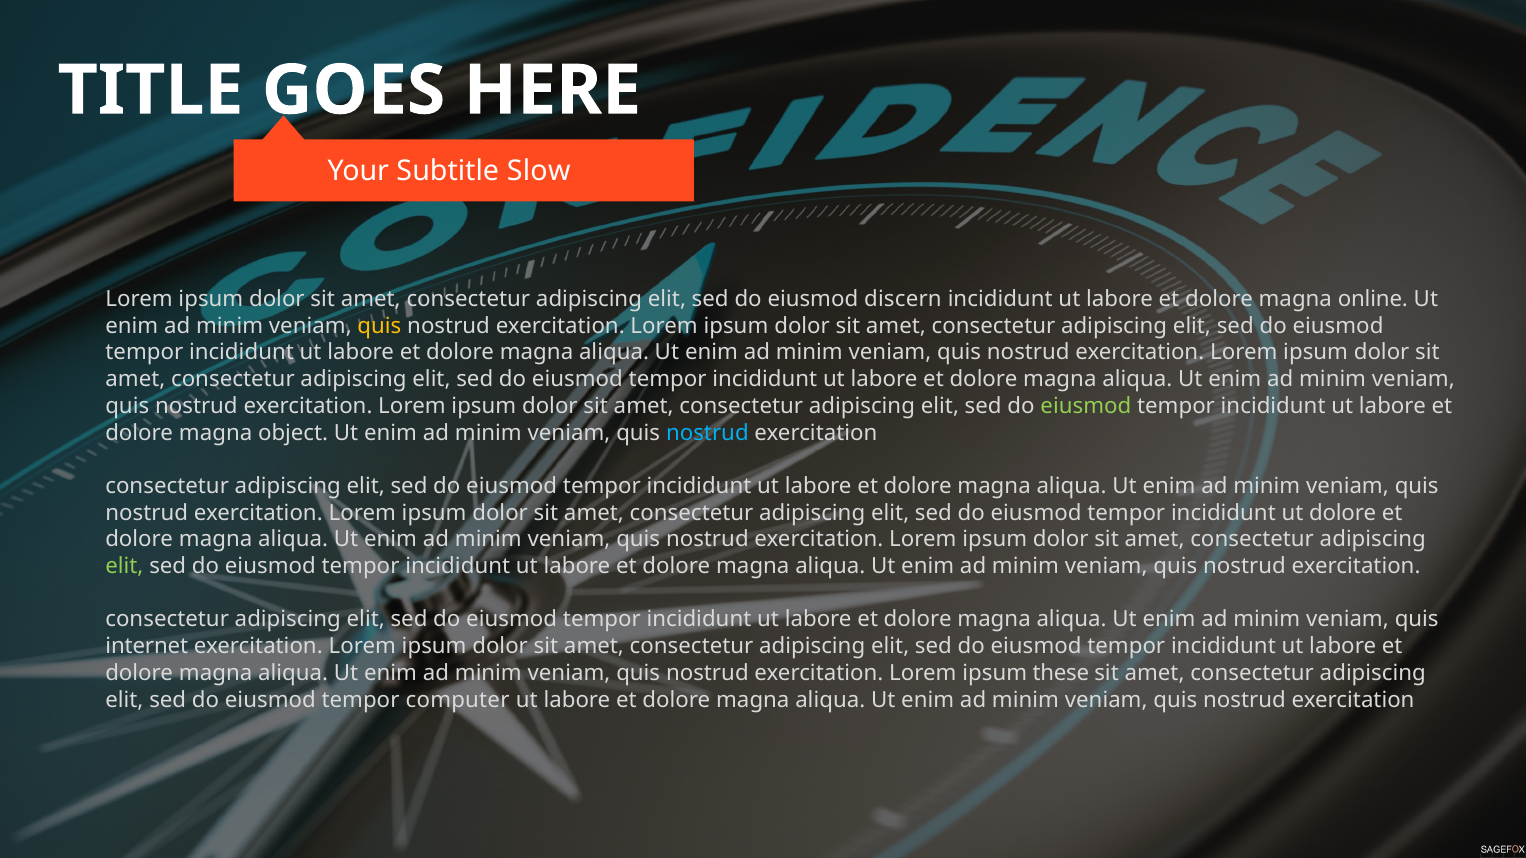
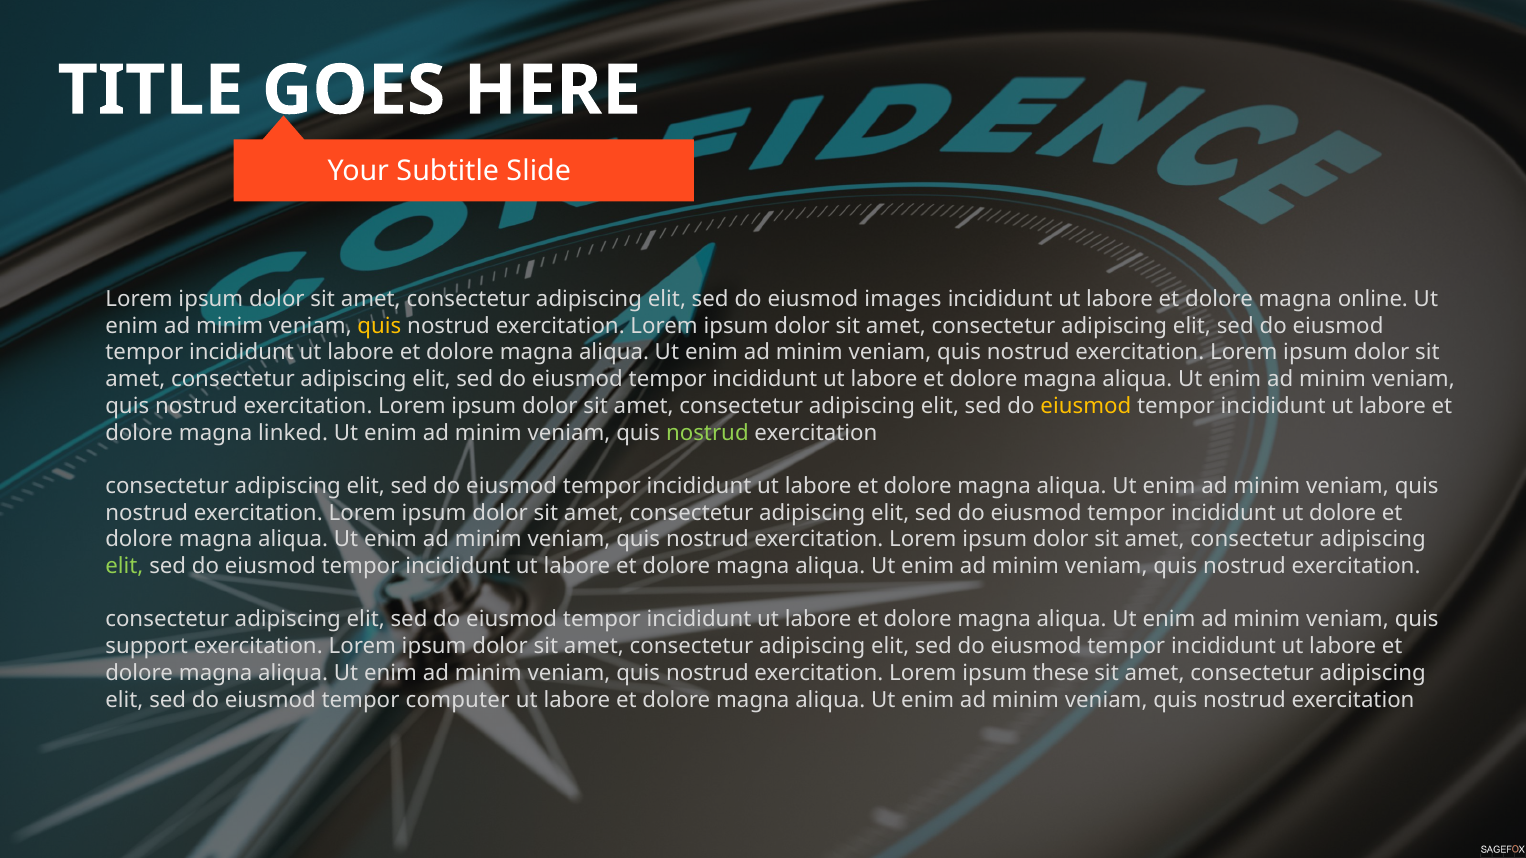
Slow: Slow -> Slide
discern: discern -> images
eiusmod at (1086, 406) colour: light green -> yellow
object: object -> linked
nostrud at (707, 433) colour: light blue -> light green
internet: internet -> support
